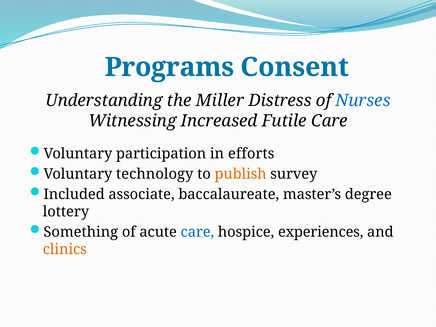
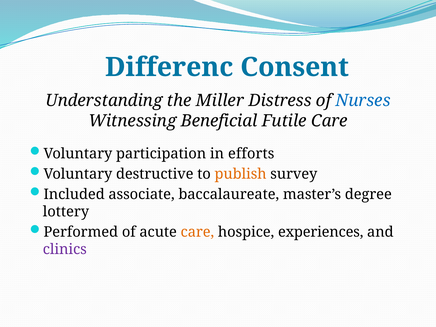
Programs: Programs -> Differenc
Increased: Increased -> Beneficial
technology: technology -> destructive
Something: Something -> Performed
care at (197, 232) colour: blue -> orange
clinics colour: orange -> purple
